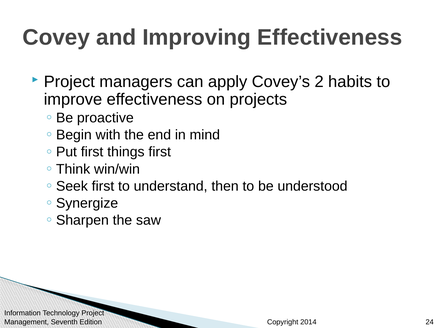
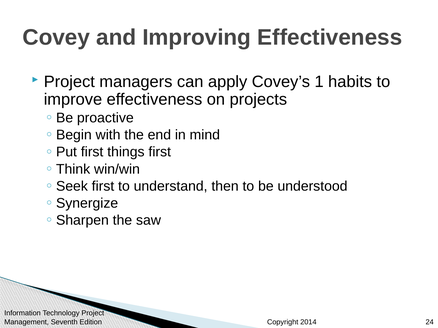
2: 2 -> 1
